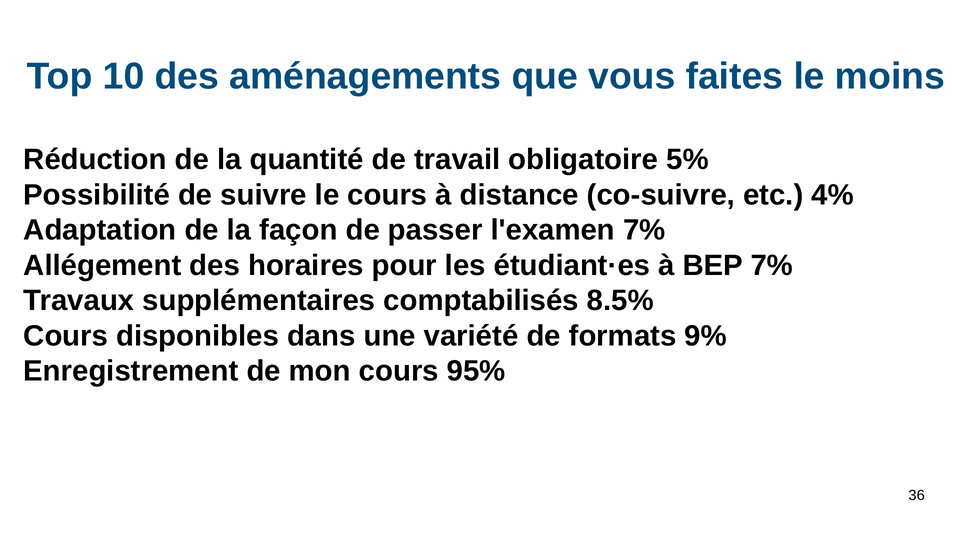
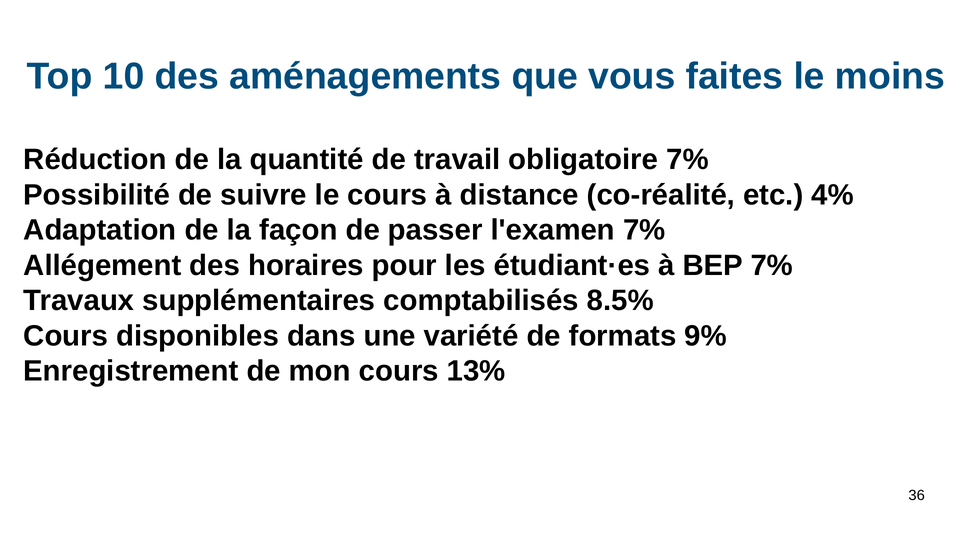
obligatoire 5%: 5% -> 7%
co-suivre: co-suivre -> co-réalité
95%: 95% -> 13%
